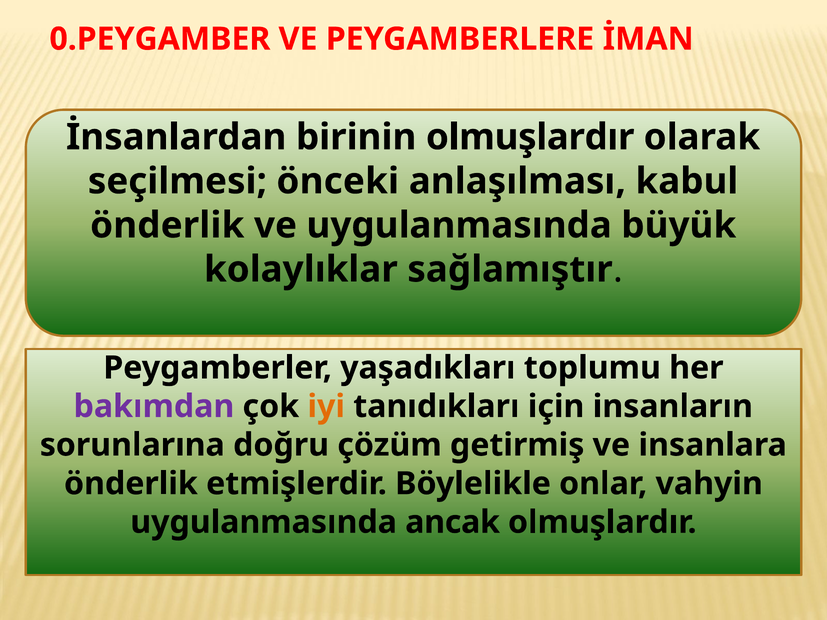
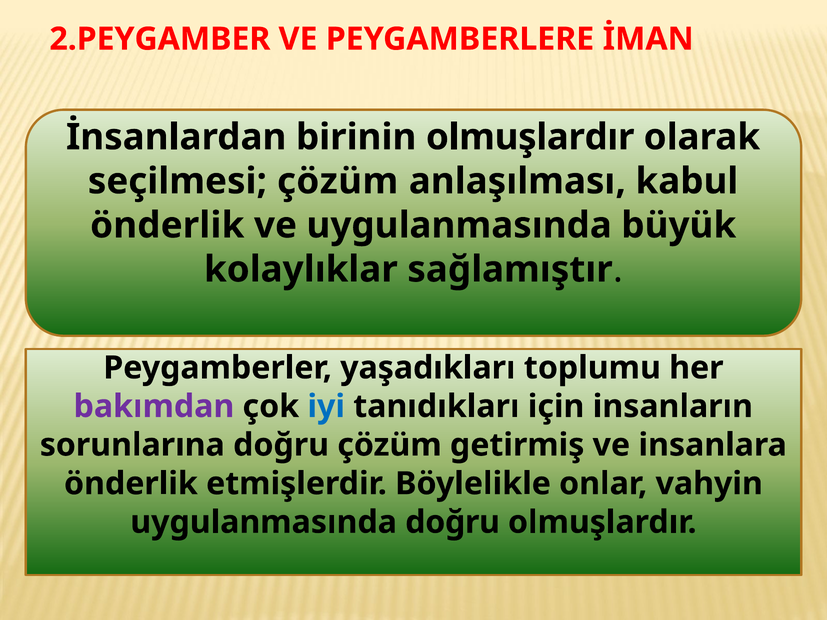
0.PEYGAMBER: 0.PEYGAMBER -> 2.PEYGAMBER
seçilmesi önceki: önceki -> çözüm
iyi colour: orange -> blue
uygulanmasında ancak: ancak -> doğru
